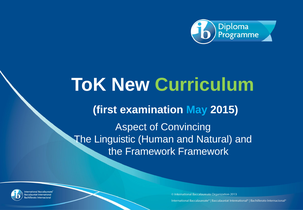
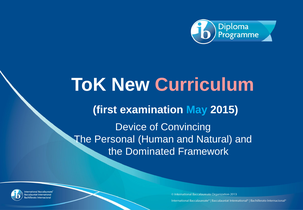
Curriculum colour: light green -> pink
Aspect: Aspect -> Device
Linguistic: Linguistic -> Personal
the Framework: Framework -> Dominated
